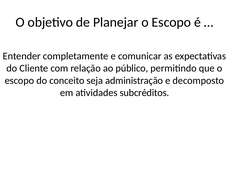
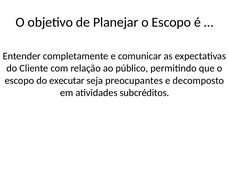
conceito: conceito -> executar
administração: administração -> preocupantes
